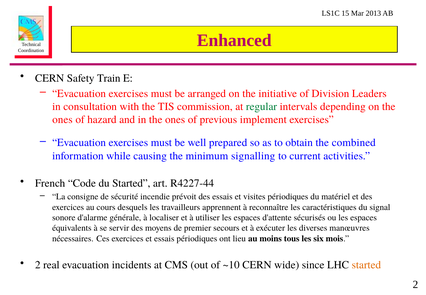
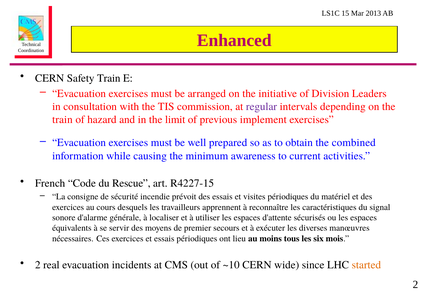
regular colour: green -> purple
ones at (62, 120): ones -> train
in the ones: ones -> limit
signalling: signalling -> awareness
du Started: Started -> Rescue
R4227-44: R4227-44 -> R4227-15
